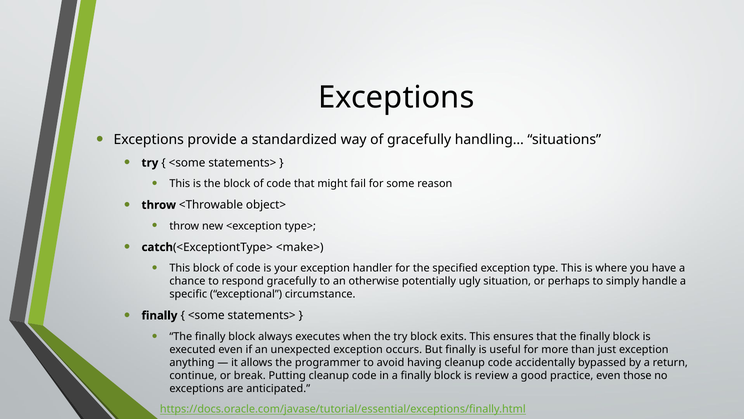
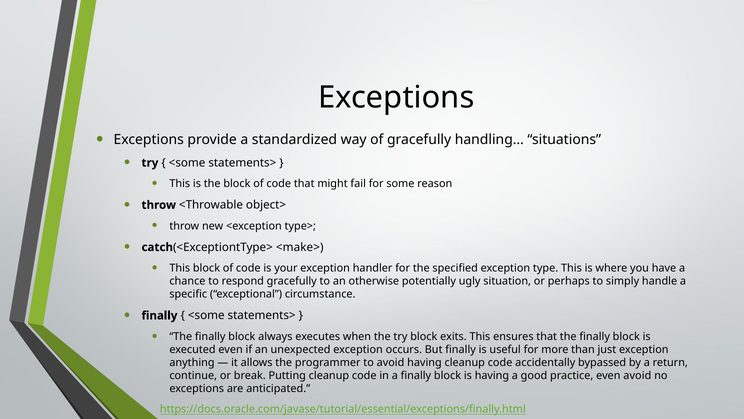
is review: review -> having
even those: those -> avoid
